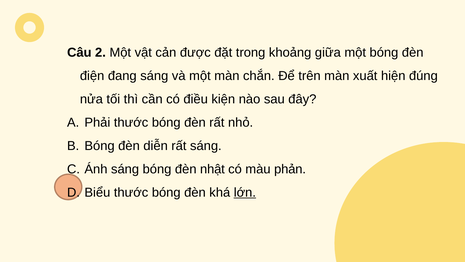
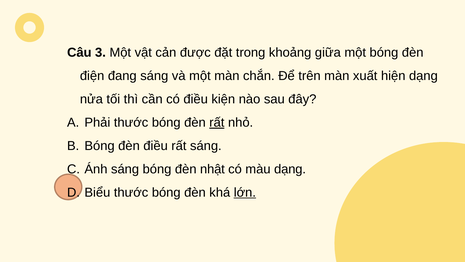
2: 2 -> 3
hiện đúng: đúng -> dạng
rất at (217, 122) underline: none -> present
đèn diễn: diễn -> điều
màu phản: phản -> dạng
